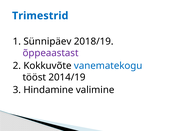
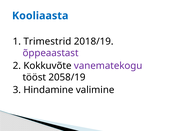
Trimestrid: Trimestrid -> Kooliaasta
Sünnipäev: Sünnipäev -> Trimestrid
vanematekogu colour: blue -> purple
2014/19: 2014/19 -> 2058/19
